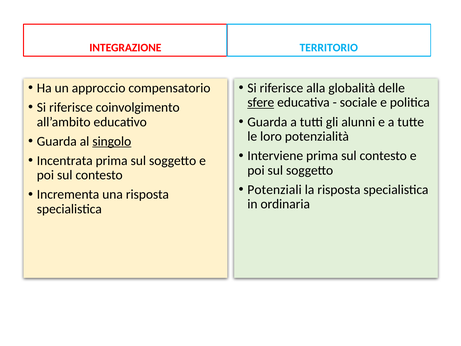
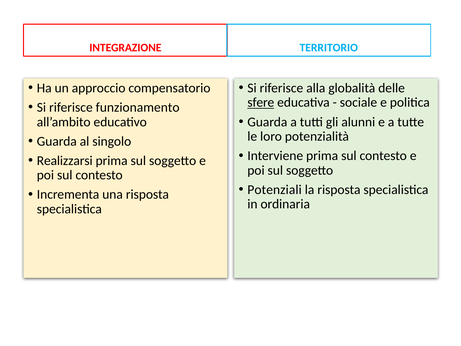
coinvolgimento: coinvolgimento -> funzionamento
singolo underline: present -> none
Incentrata: Incentrata -> Realizzarsi
